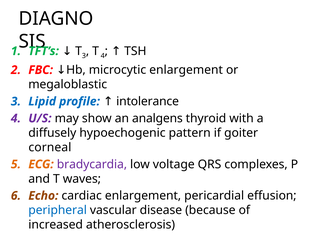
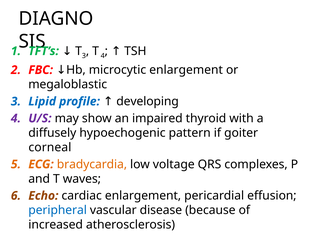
intolerance: intolerance -> developing
analgens: analgens -> impaired
bradycardia colour: purple -> orange
